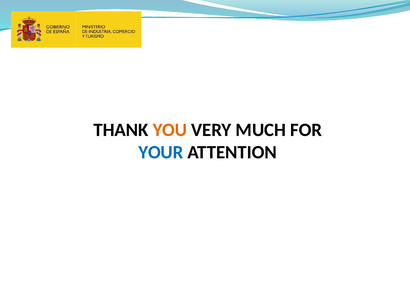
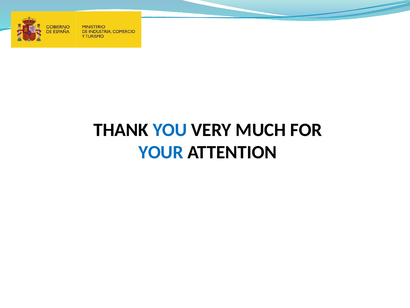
YOU colour: orange -> blue
